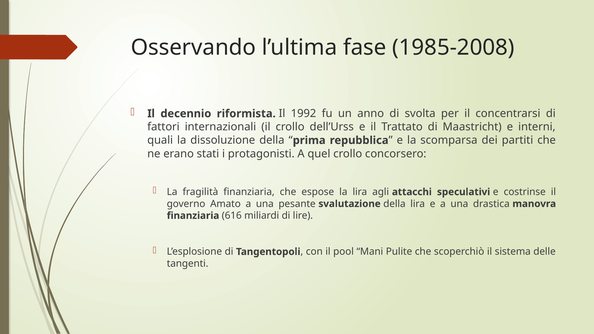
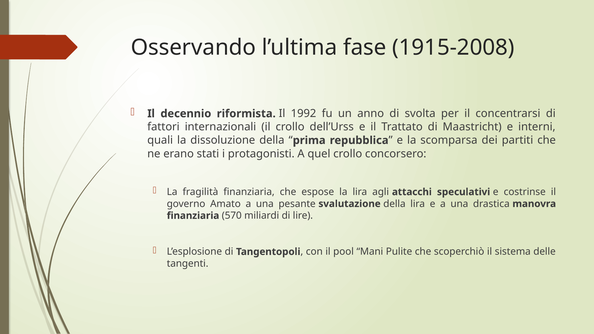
1985-2008: 1985-2008 -> 1915-2008
616: 616 -> 570
